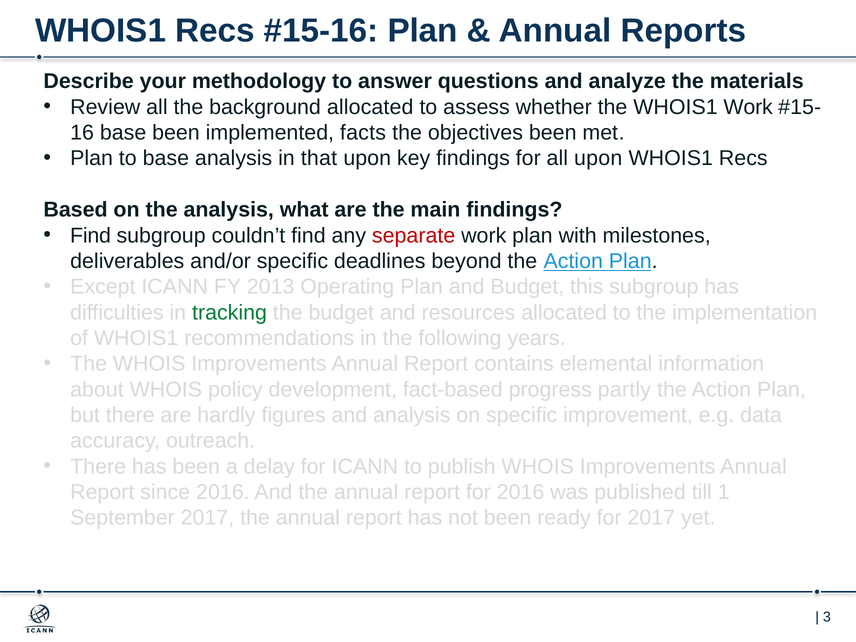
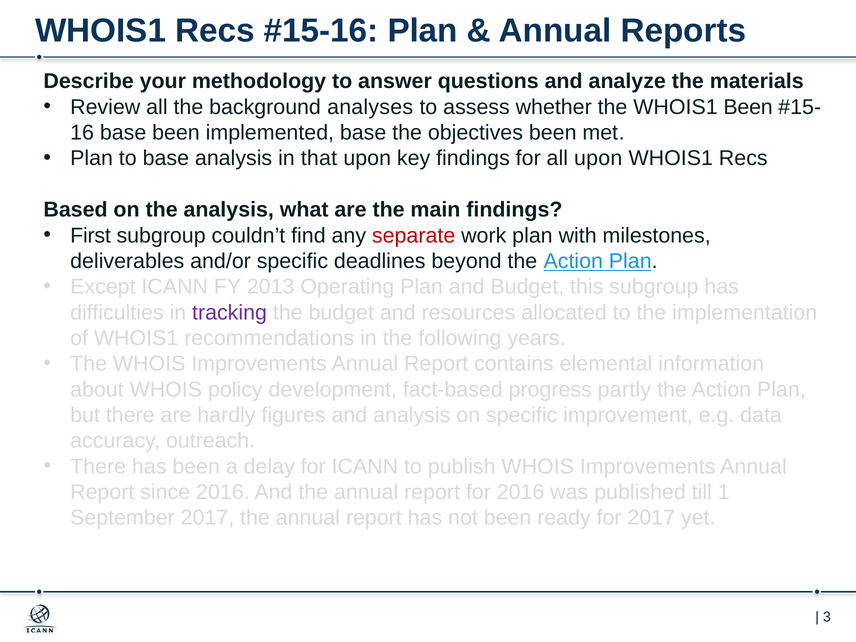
background allocated: allocated -> analyses
WHOIS1 Work: Work -> Been
implemented facts: facts -> base
Find at (91, 235): Find -> First
tracking colour: green -> purple
